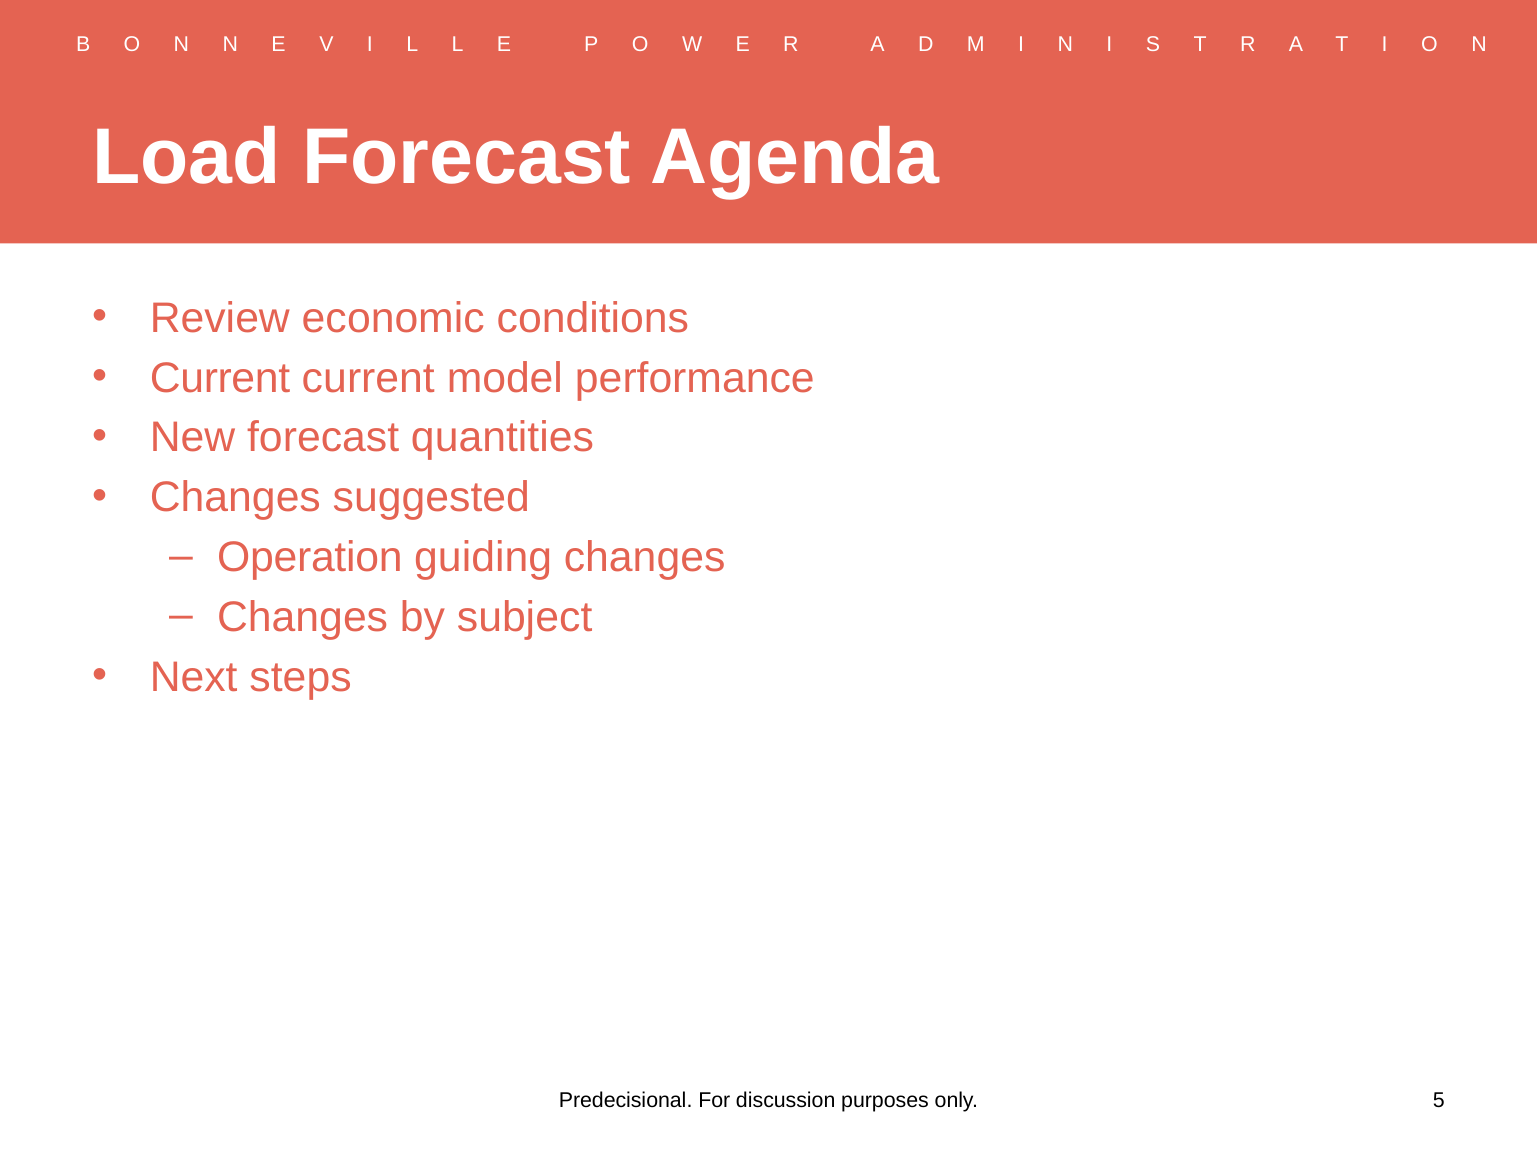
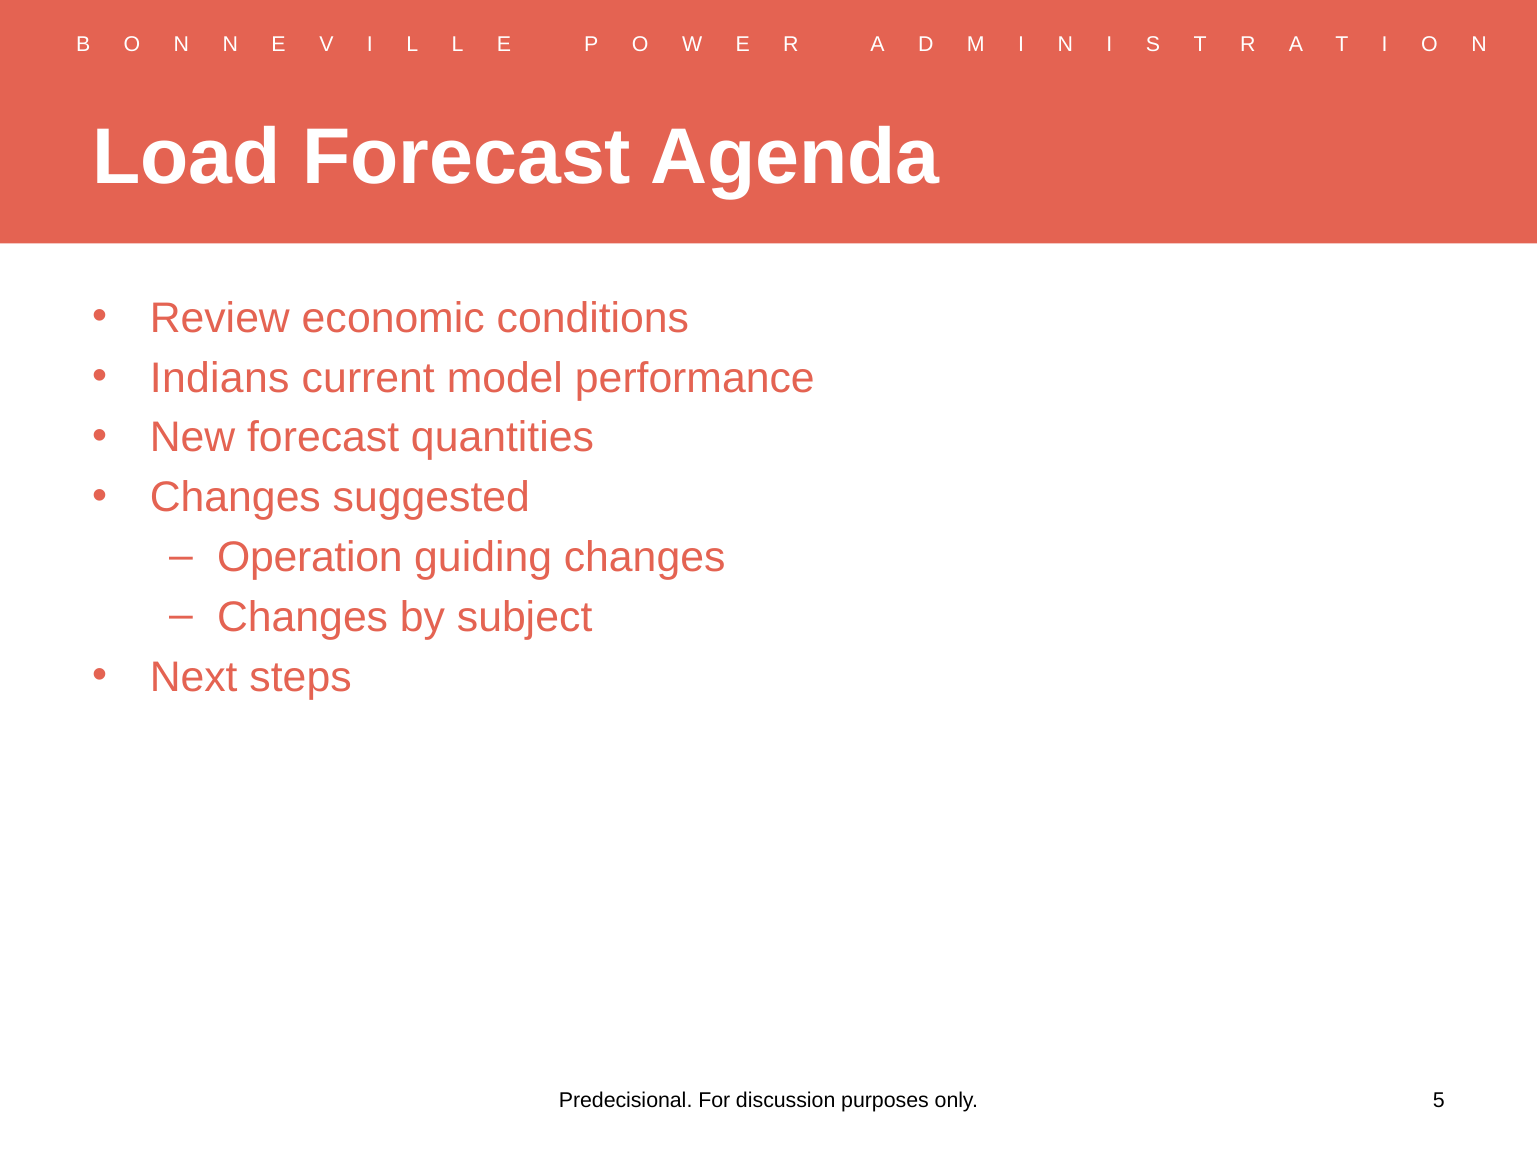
Current at (220, 378): Current -> Indians
